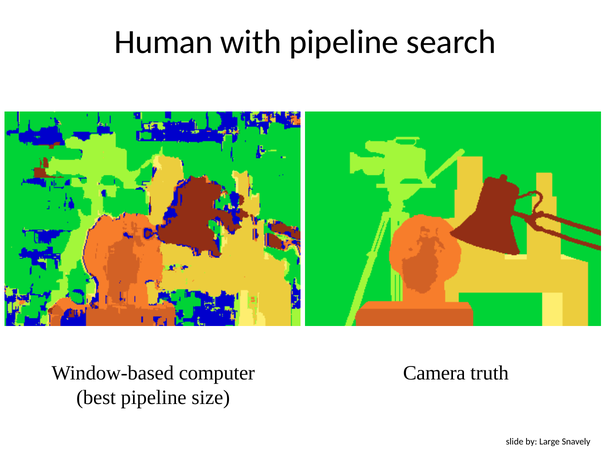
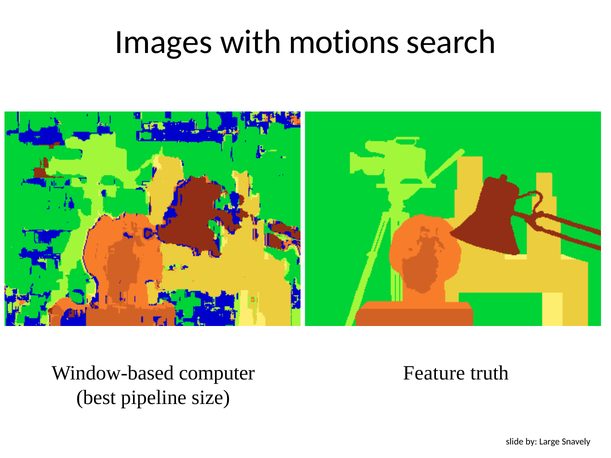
Human: Human -> Images
with pipeline: pipeline -> motions
Camera: Camera -> Feature
